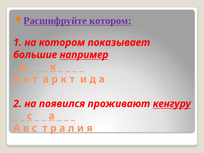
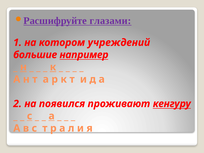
котором at (110, 21): котором -> глазами
показывает: показывает -> учреждений
